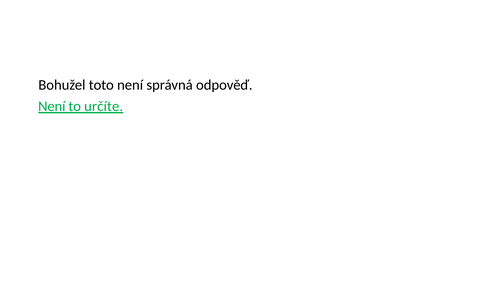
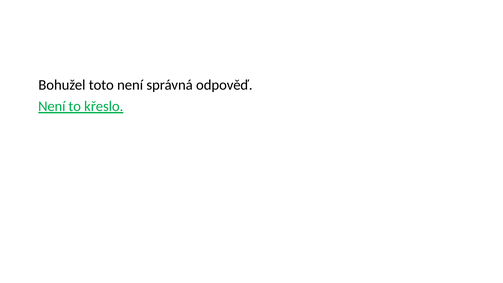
určíte: určíte -> křeslo
